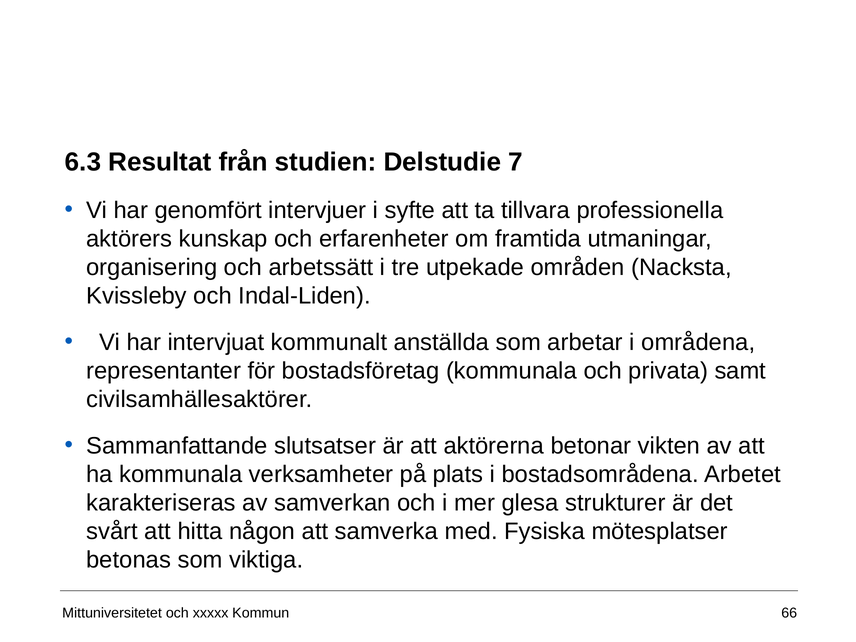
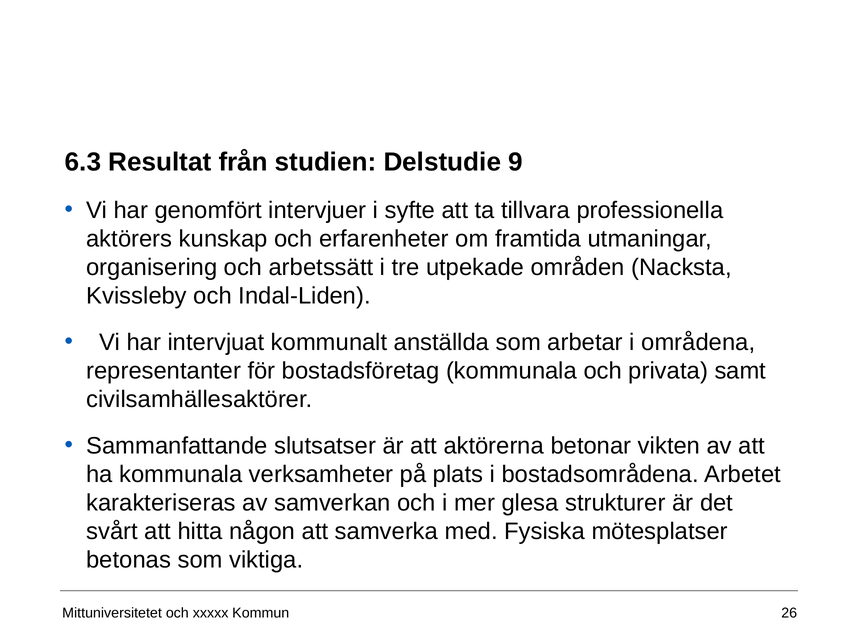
7: 7 -> 9
66: 66 -> 26
